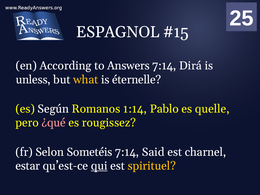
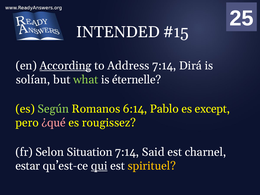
ESPAGNOL: ESPAGNOL -> INTENDED
According underline: none -> present
Answers: Answers -> Address
unless: unless -> solían
what colour: yellow -> light green
Según colour: white -> light green
1:14: 1:14 -> 6:14
quelle: quelle -> except
Sometéis: Sometéis -> Situation
